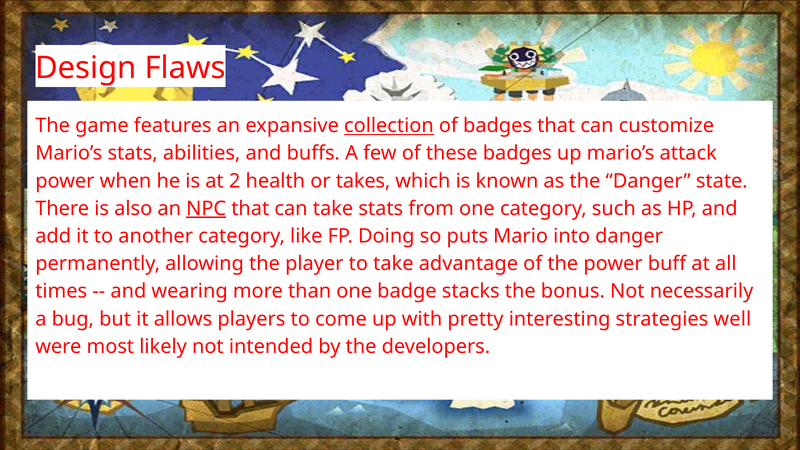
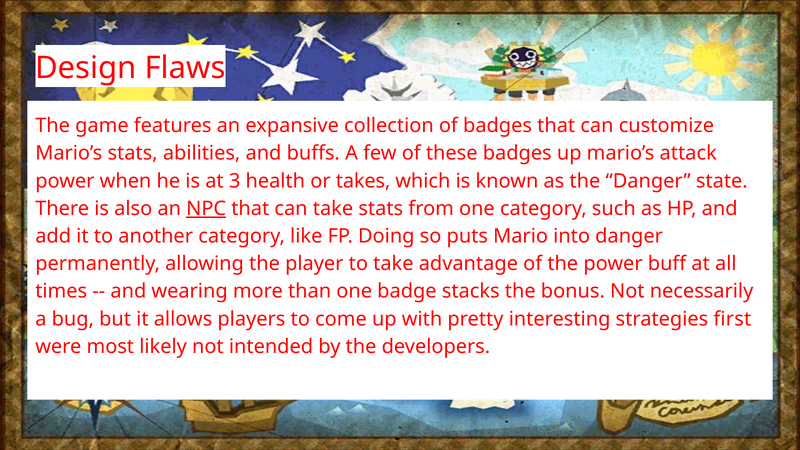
collection underline: present -> none
2: 2 -> 3
well: well -> first
